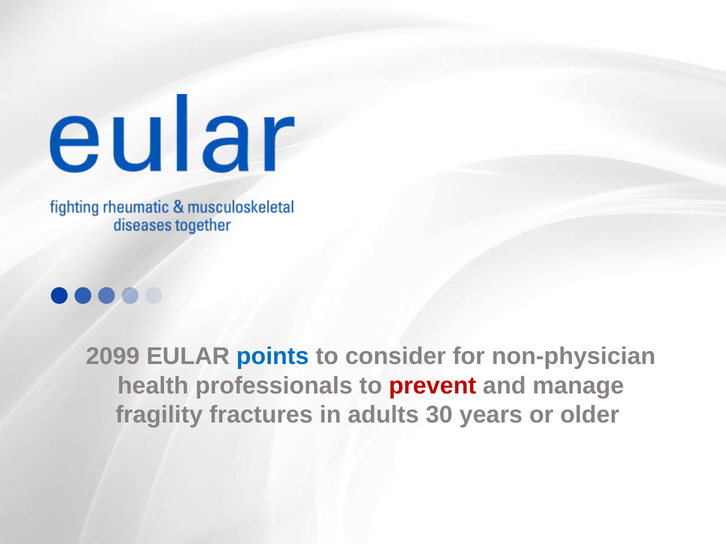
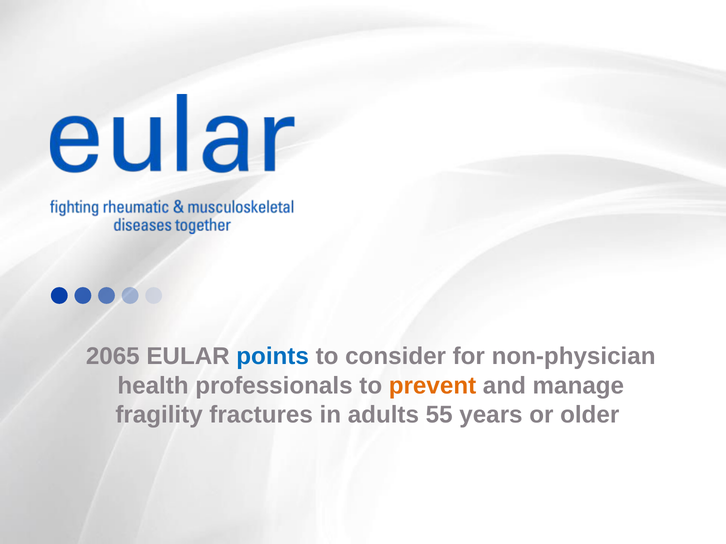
2099: 2099 -> 2065
prevent colour: red -> orange
30: 30 -> 55
